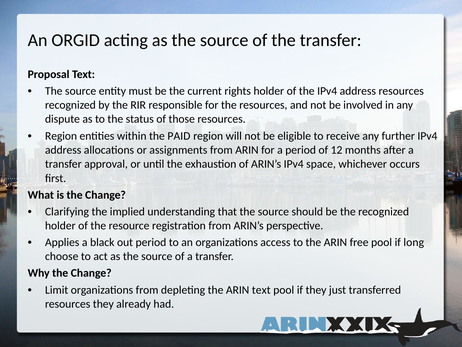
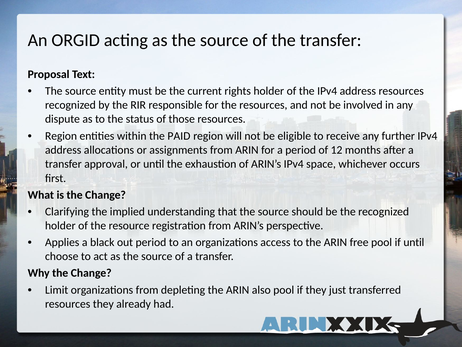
if long: long -> until
ARIN text: text -> also
